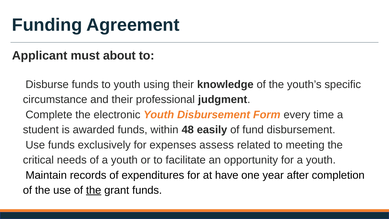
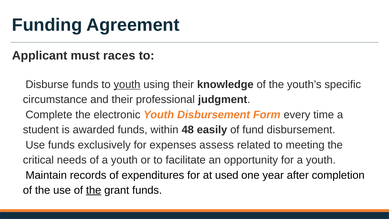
about: about -> races
youth at (127, 84) underline: none -> present
have: have -> used
